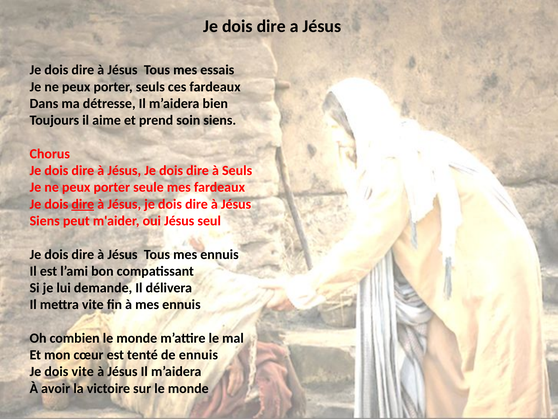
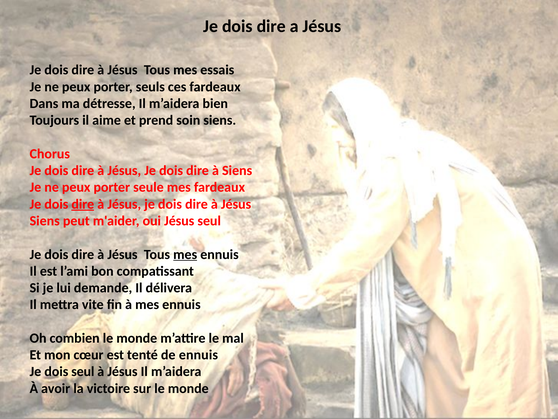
à Seuls: Seuls -> Siens
mes at (185, 254) underline: none -> present
dois vite: vite -> seul
